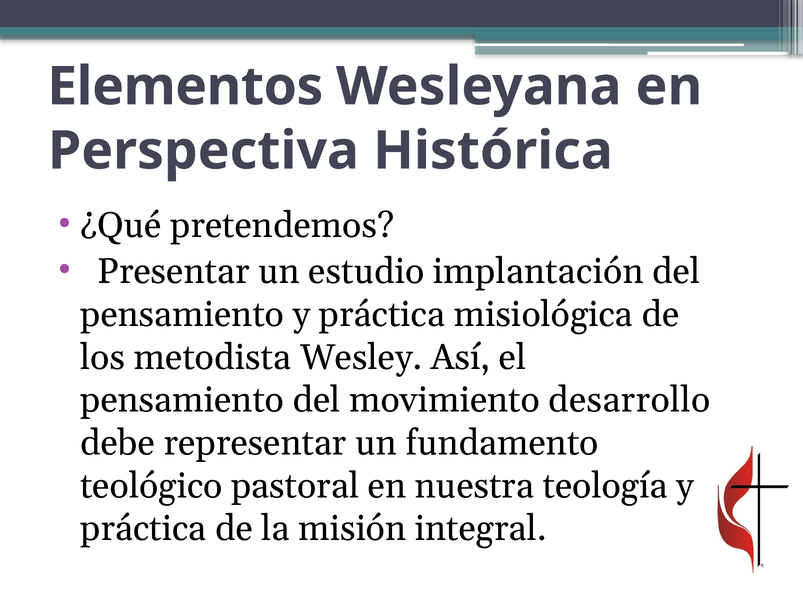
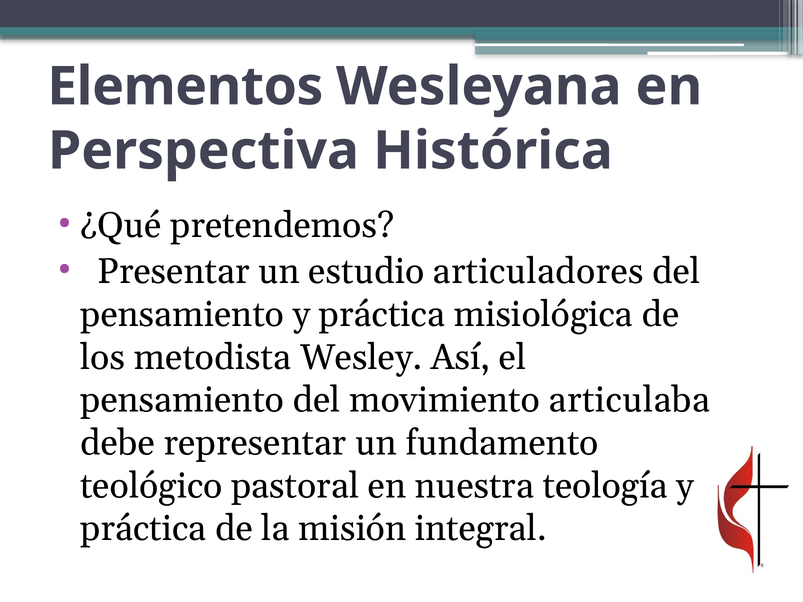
implantación: implantación -> articuladores
desarrollo: desarrollo -> articulaba
